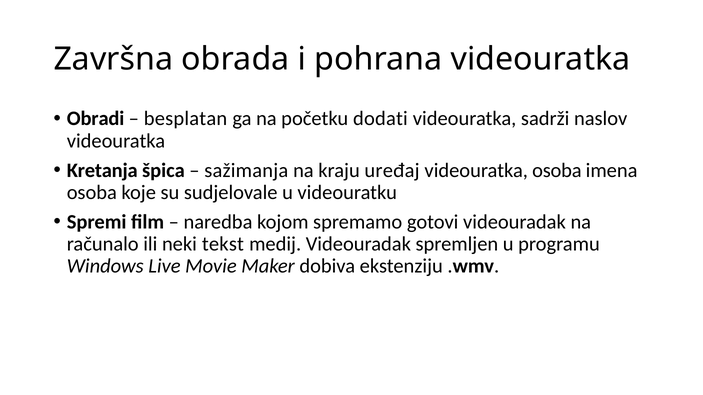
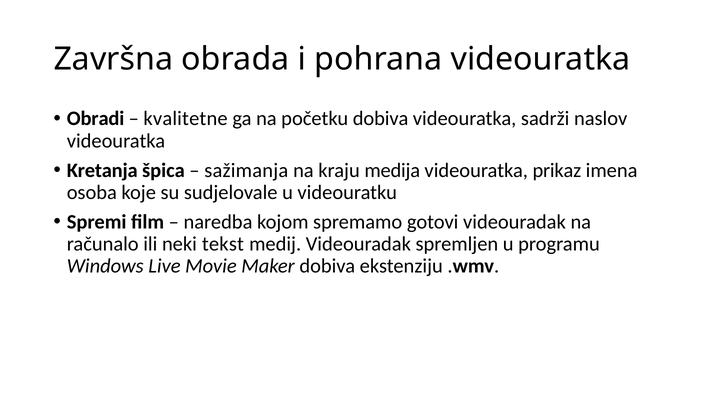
besplatan: besplatan -> kvalitetne
početku dodati: dodati -> dobiva
uređaj: uređaj -> medija
videouratka osoba: osoba -> prikaz
